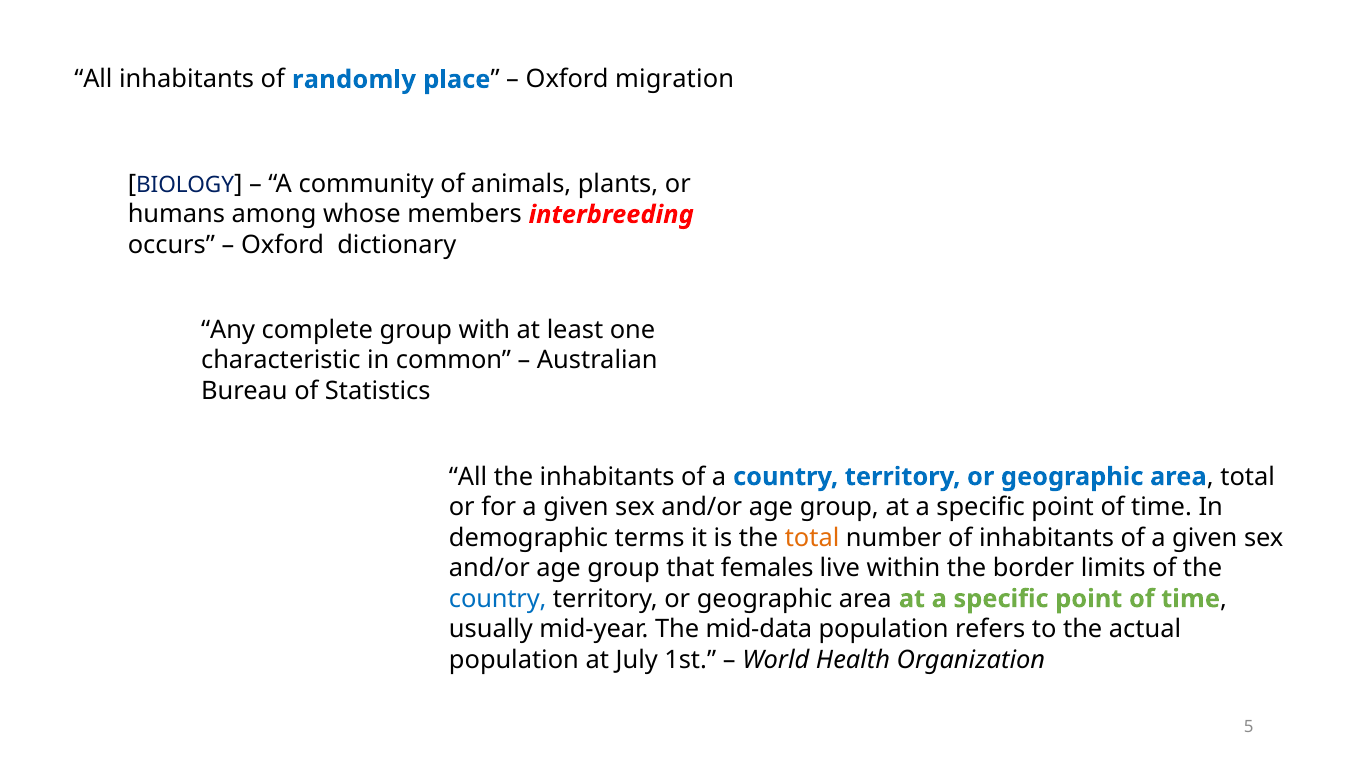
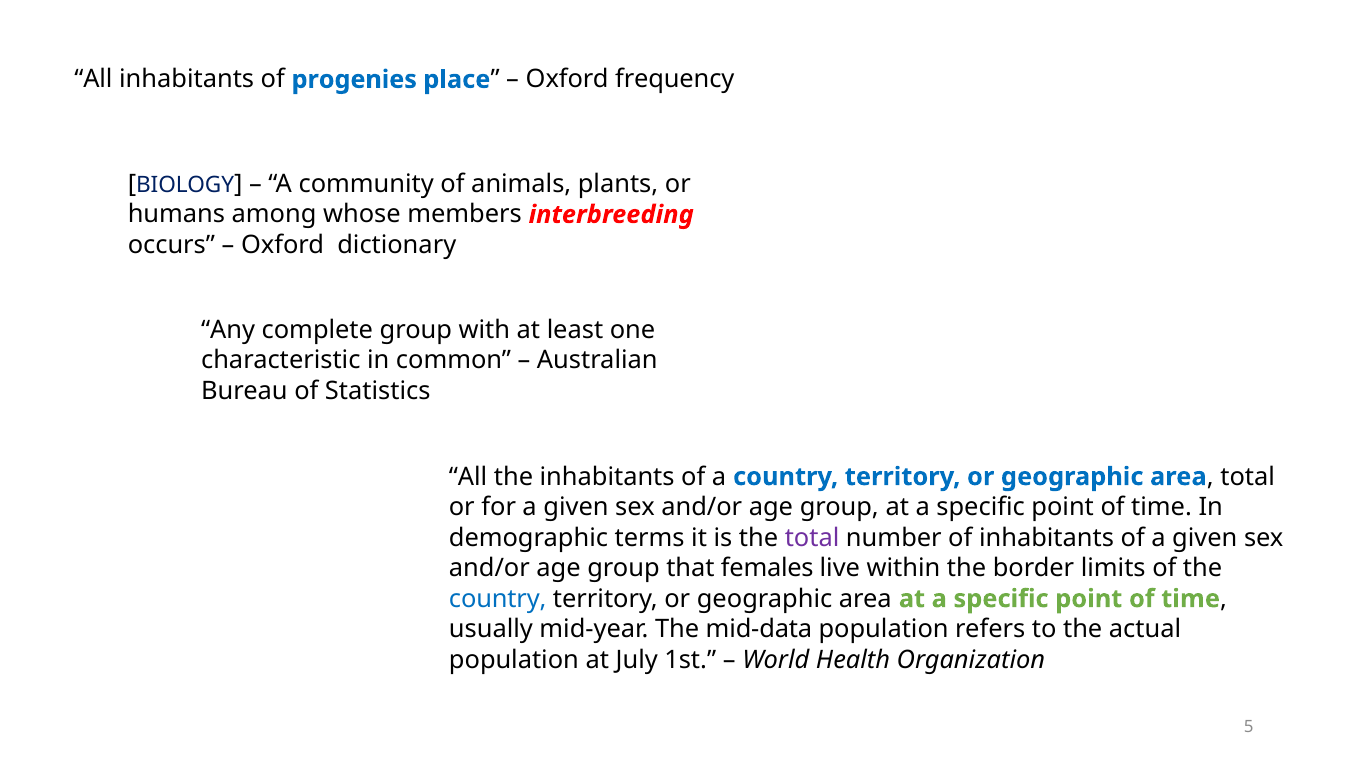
randomly: randomly -> progenies
migration: migration -> frequency
total at (812, 538) colour: orange -> purple
